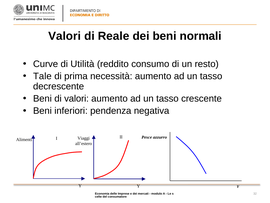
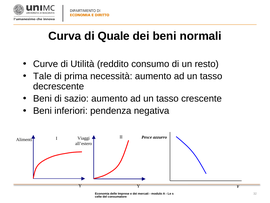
Valori at (65, 36): Valori -> Curva
Reale: Reale -> Quale
di valori: valori -> sazio
